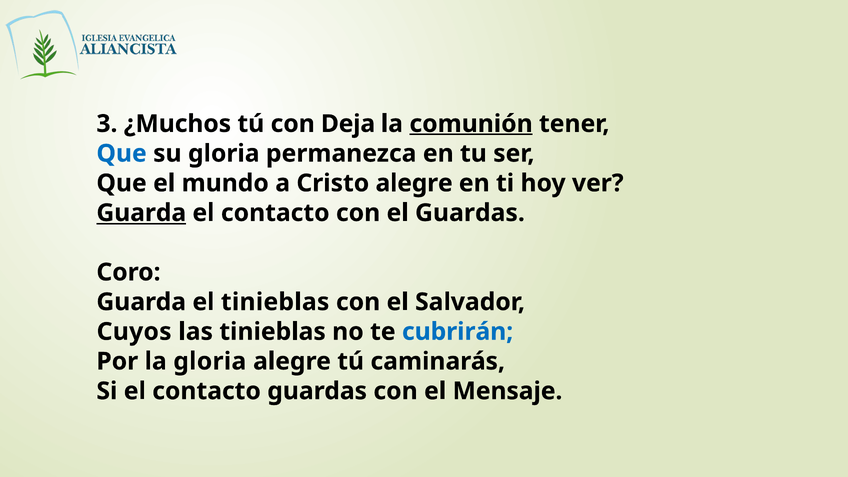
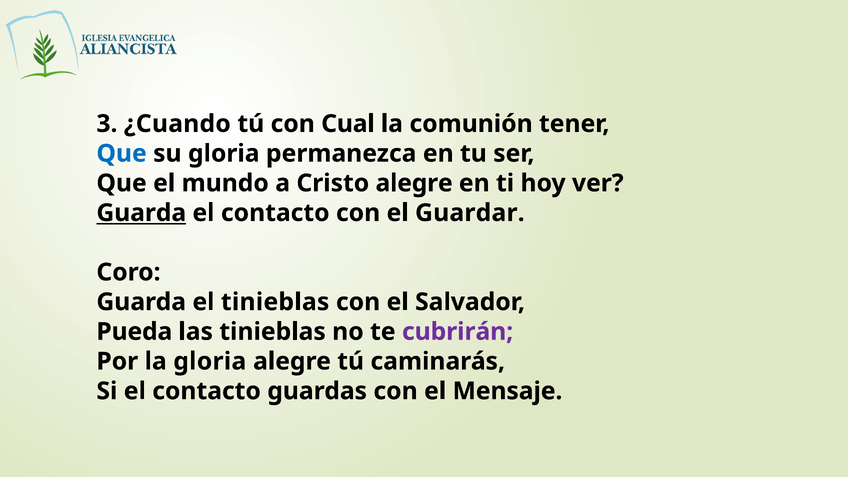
¿Muchos: ¿Muchos -> ¿Cuando
Deja: Deja -> Cual
comunión underline: present -> none
el Guardas: Guardas -> Guardar
Cuyos: Cuyos -> Pueda
cubrirán colour: blue -> purple
